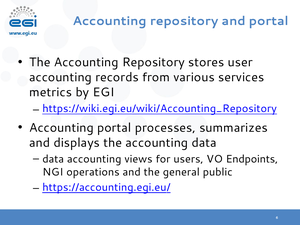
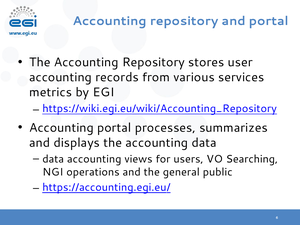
Endpoints: Endpoints -> Searching
